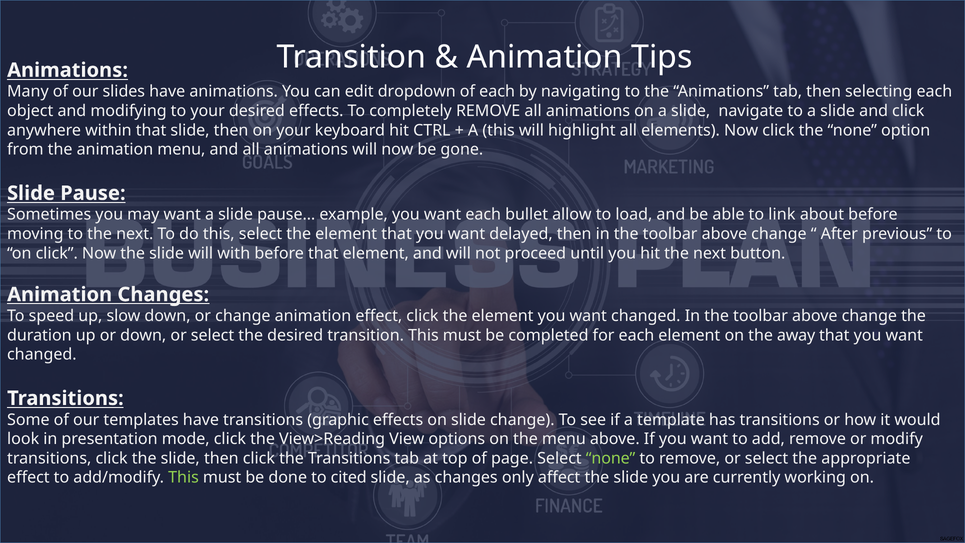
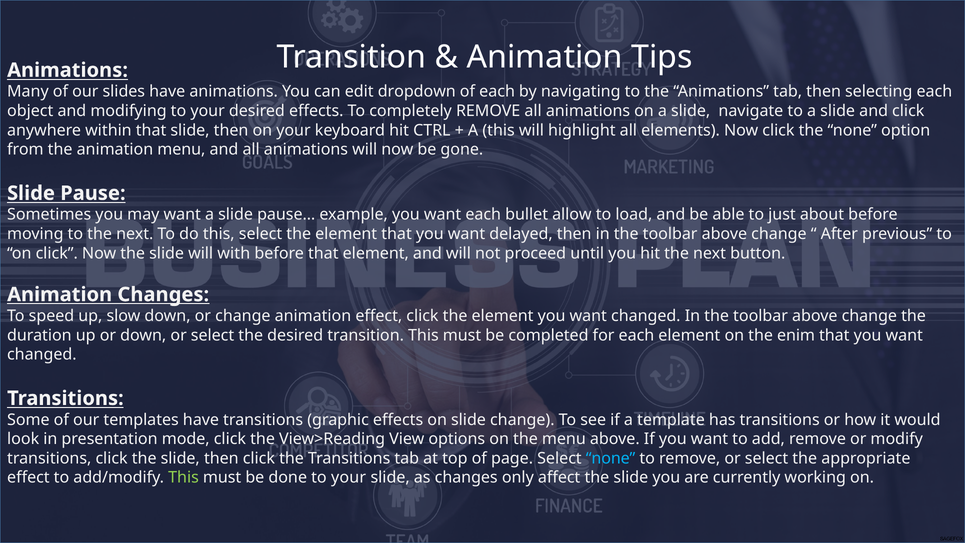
link: link -> just
away: away -> enim
none at (611, 458) colour: light green -> light blue
done to cited: cited -> your
